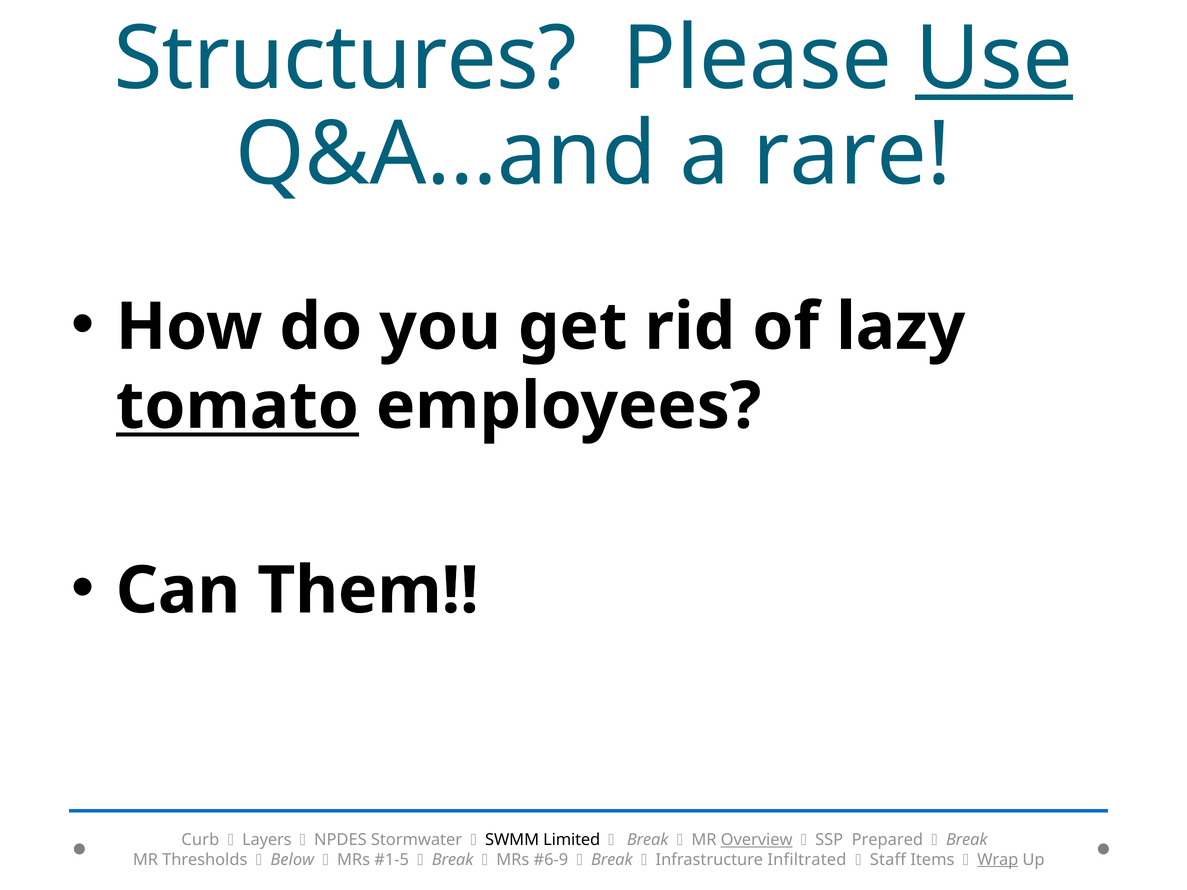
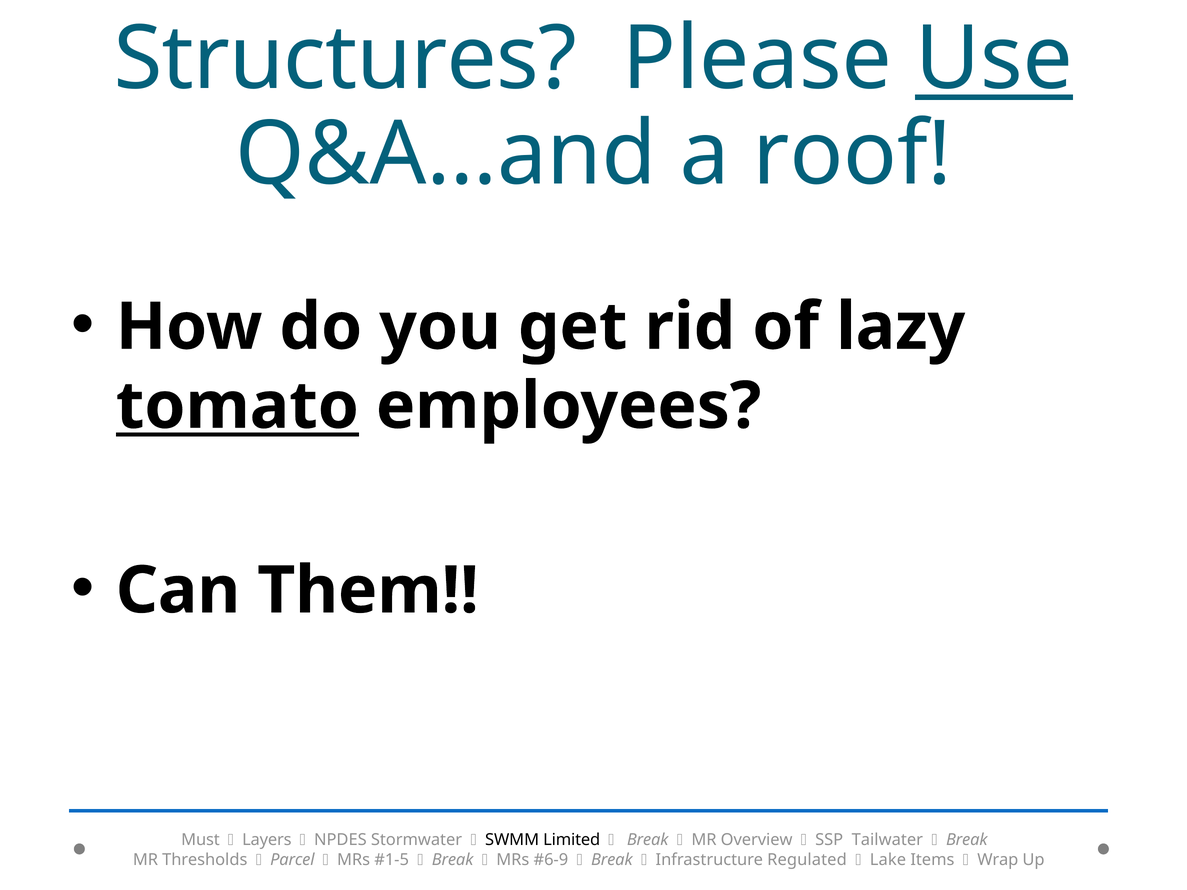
rare: rare -> roof
Curb: Curb -> Must
Overview underline: present -> none
Prepared: Prepared -> Tailwater
Below: Below -> Parcel
Infiltrated: Infiltrated -> Regulated
Staff: Staff -> Lake
Wrap underline: present -> none
